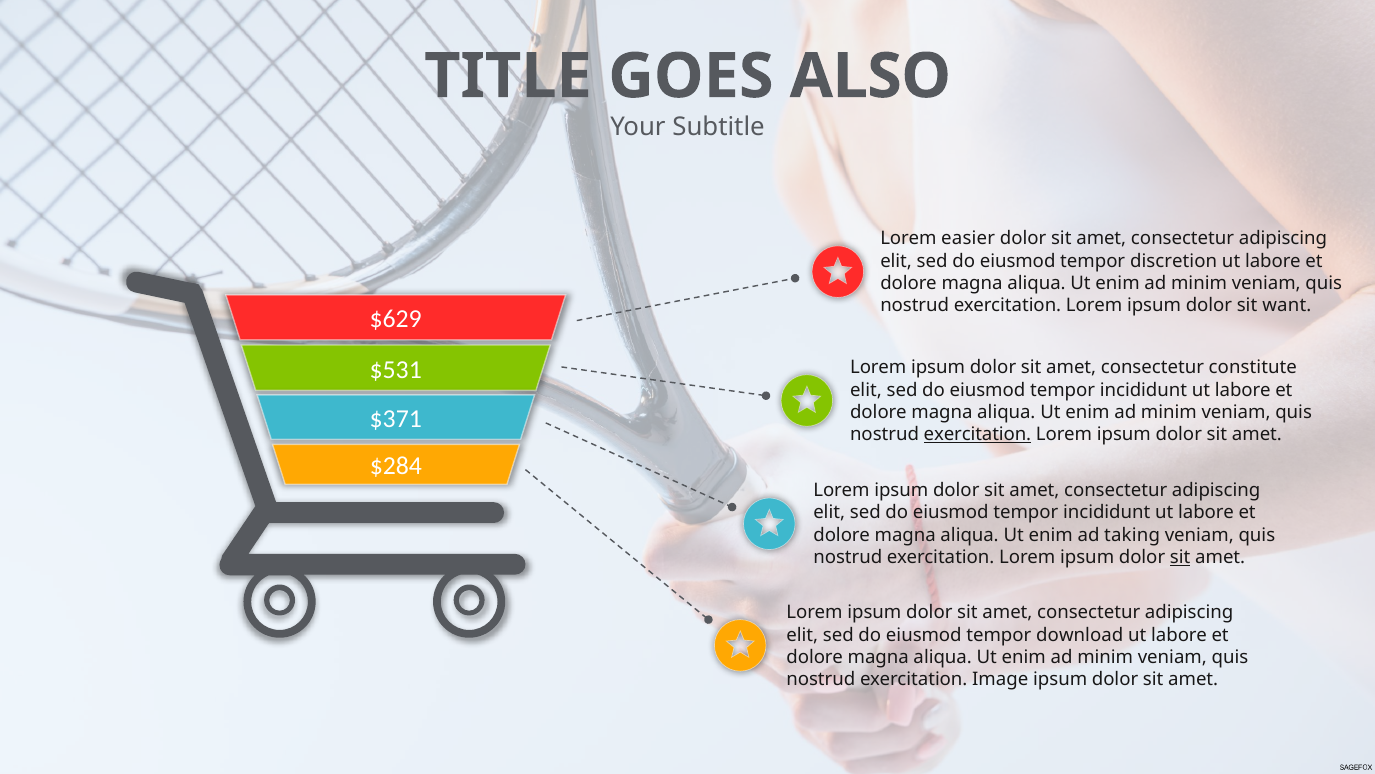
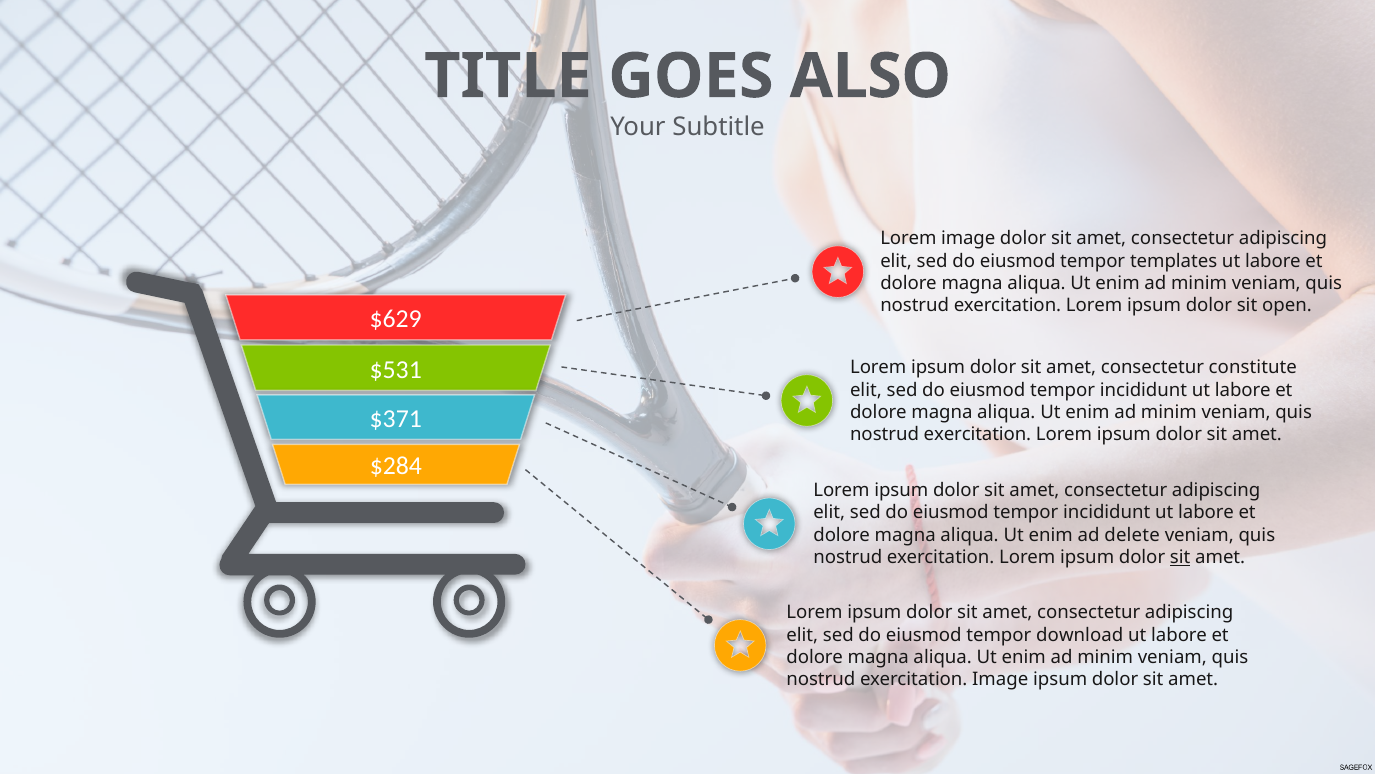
Lorem easier: easier -> image
discretion: discretion -> templates
want: want -> open
exercitation at (977, 435) underline: present -> none
taking: taking -> delete
